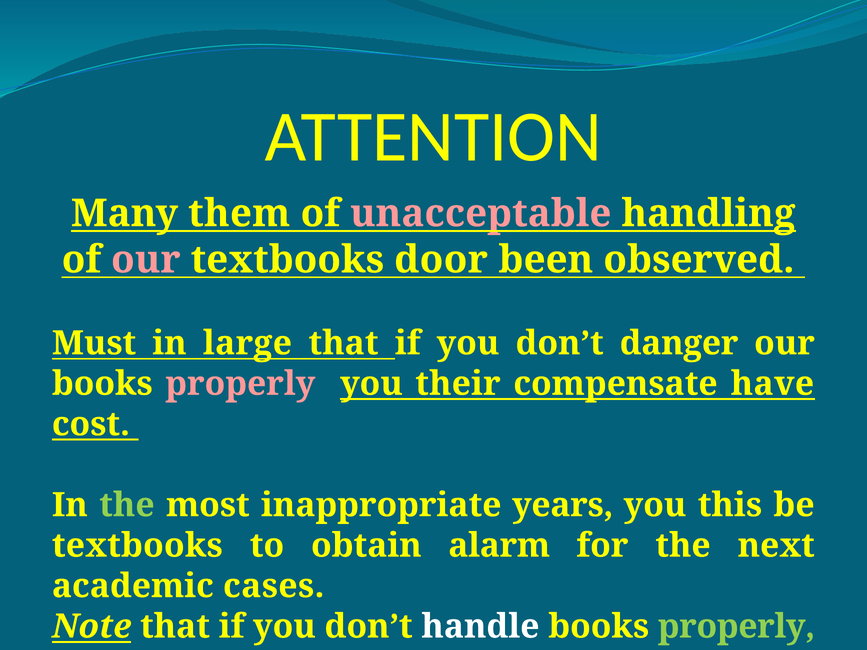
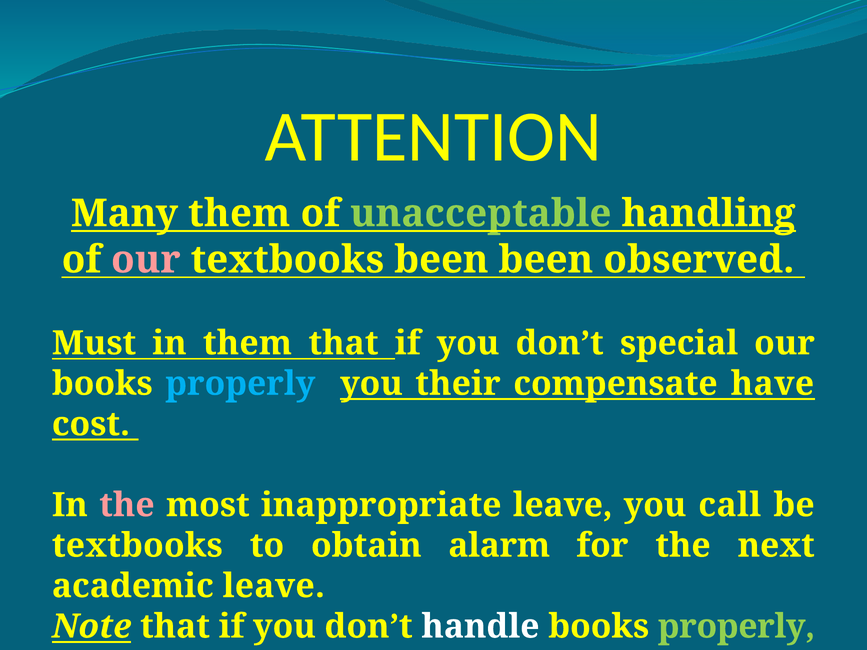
unacceptable colour: pink -> light green
textbooks door: door -> been
in large: large -> them
danger: danger -> special
properly at (240, 384) colour: pink -> light blue
the at (127, 505) colour: light green -> pink
inappropriate years: years -> leave
this: this -> call
academic cases: cases -> leave
